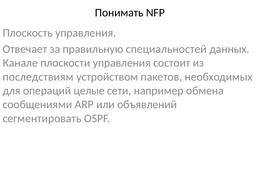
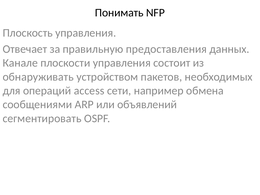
специальностей: специальностей -> предоставления
последствиям: последствиям -> обнаруживать
целые: целые -> access
